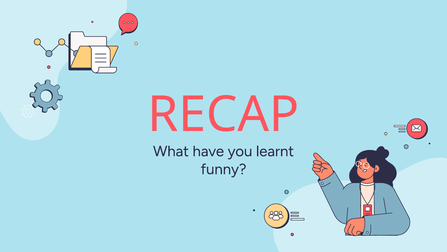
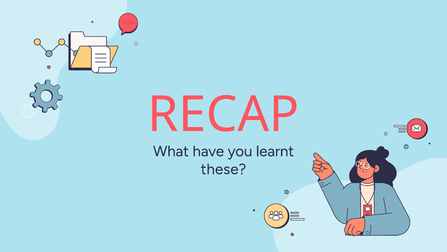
funny: funny -> these
